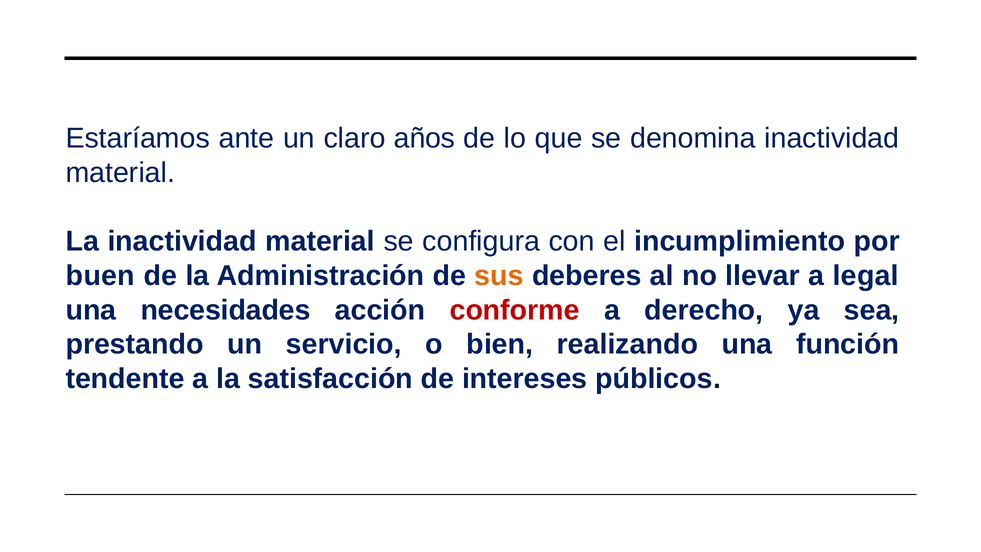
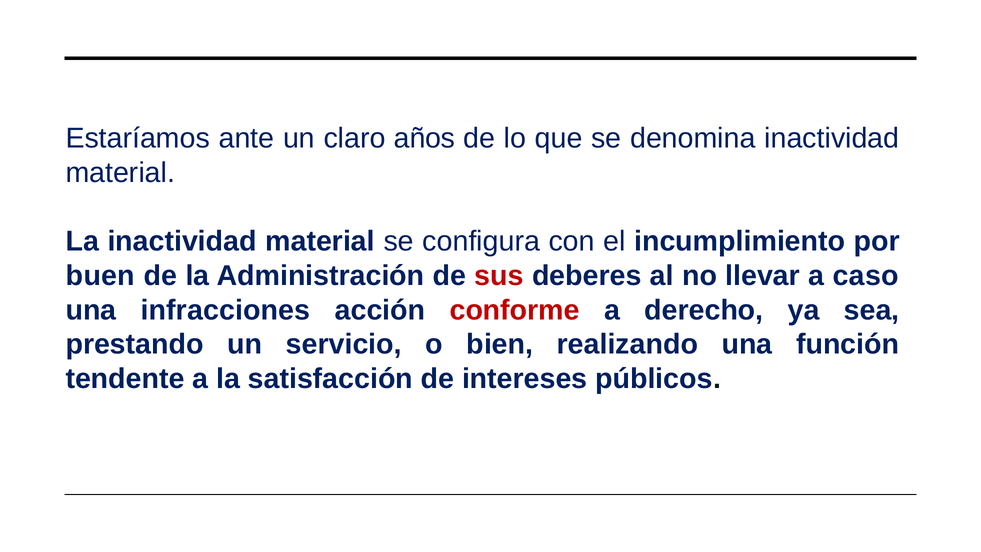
sus colour: orange -> red
legal: legal -> caso
necesidades: necesidades -> infracciones
